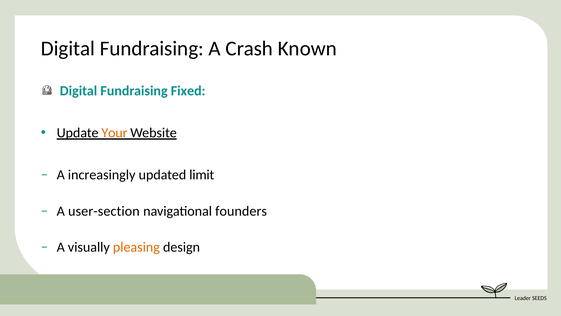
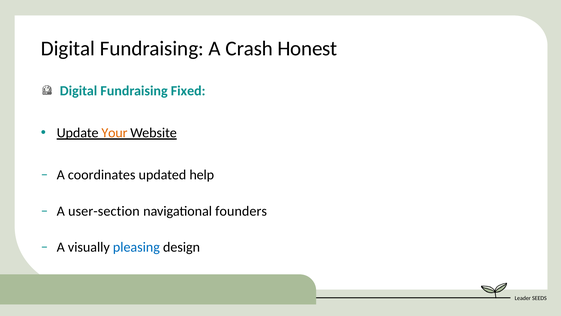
Known: Known -> Honest
increasingly: increasingly -> coordinates
limit: limit -> help
pleasing colour: orange -> blue
